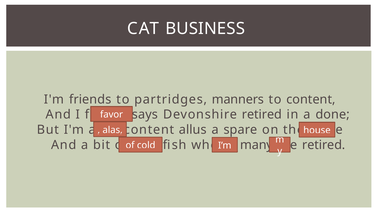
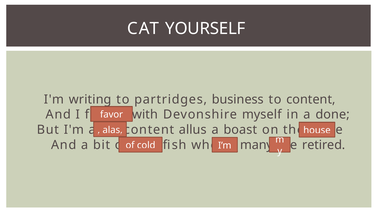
BUSINESS: BUSINESS -> YOURSELF
friends: friends -> writing
manners: manners -> business
says: says -> with
Devonshire retired: retired -> myself
spare: spare -> boast
